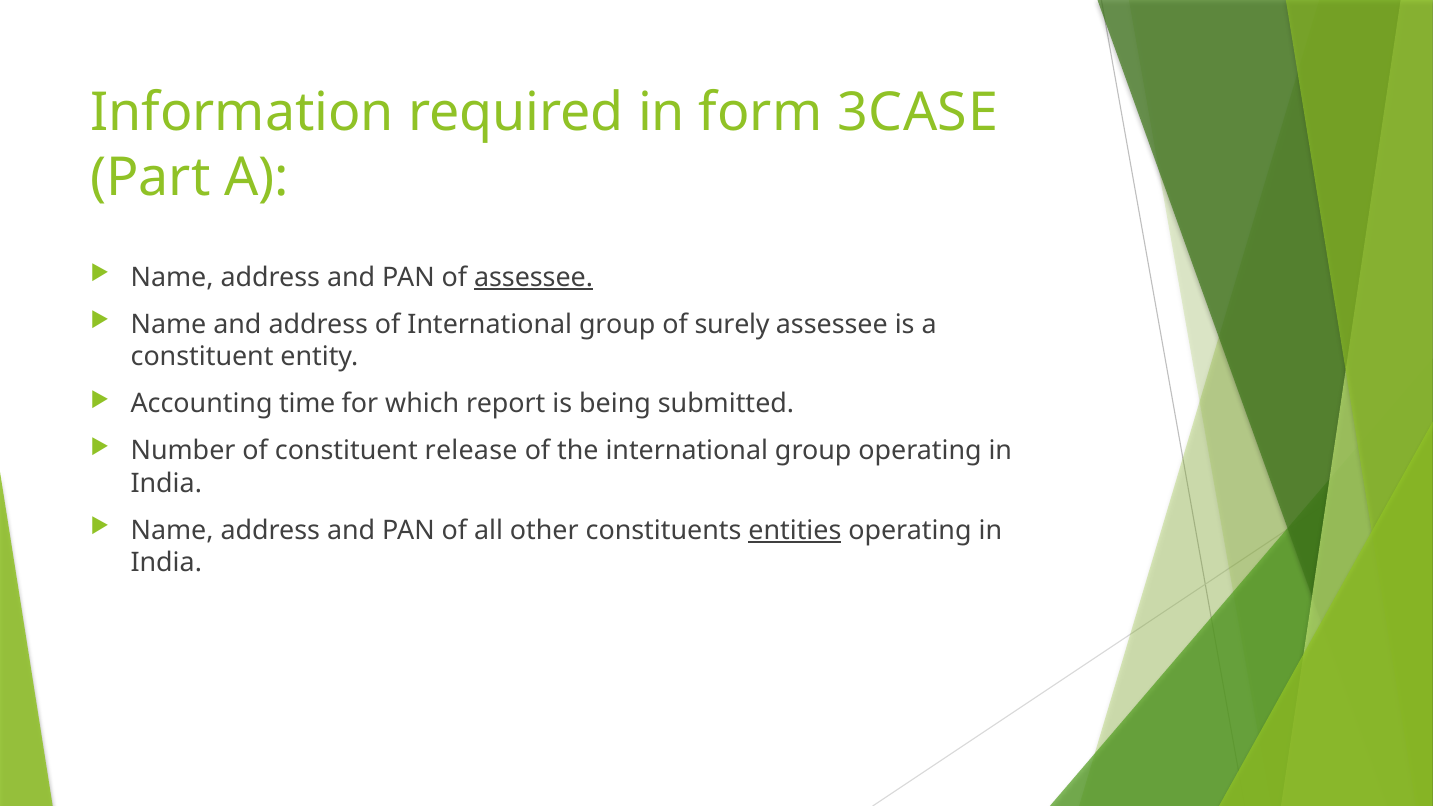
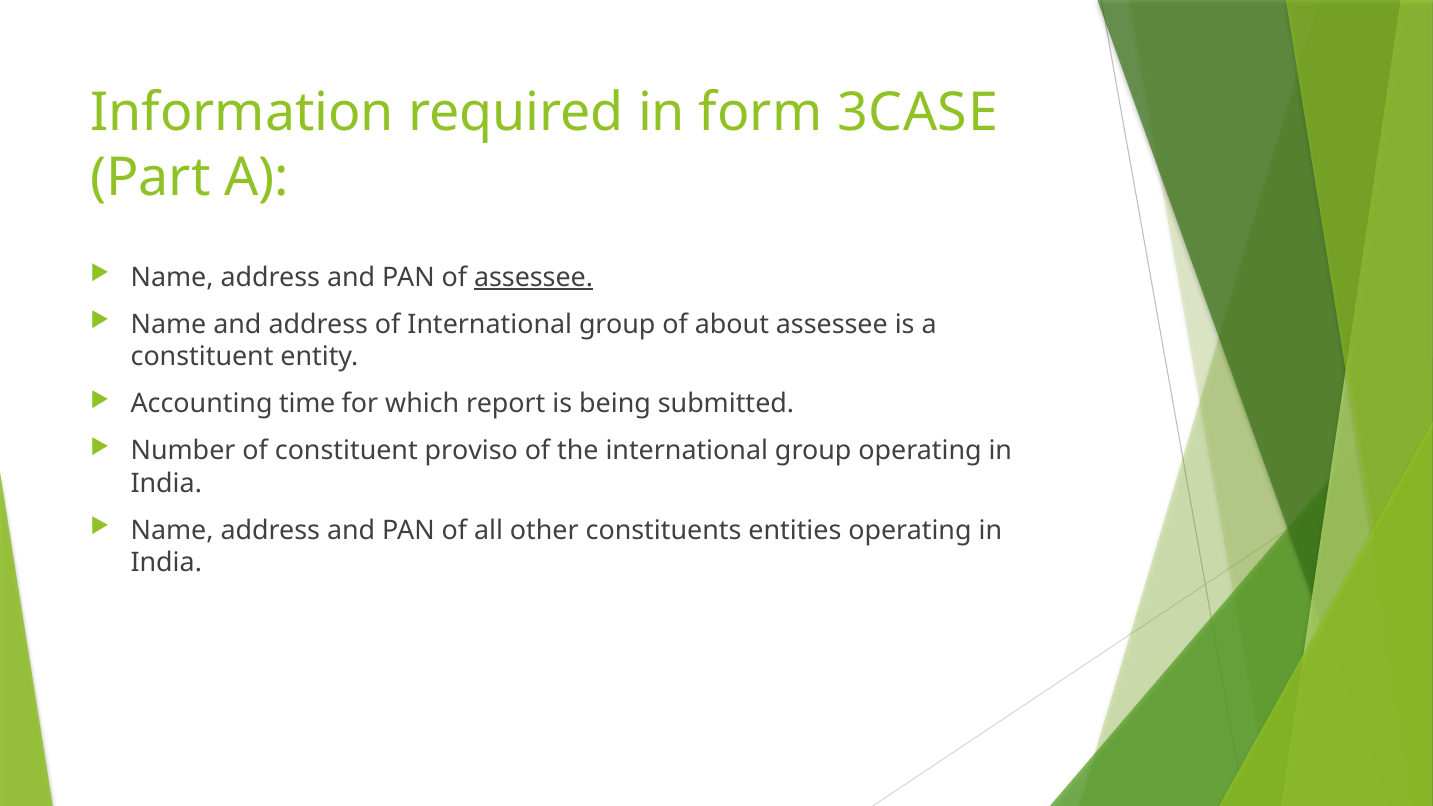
surely: surely -> about
release: release -> proviso
entities underline: present -> none
